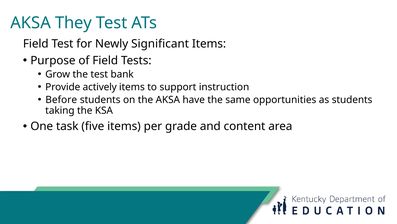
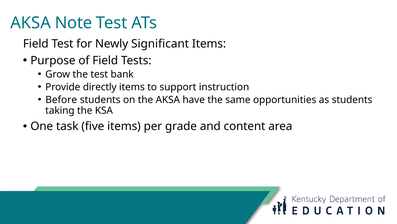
They: They -> Note
actively: actively -> directly
